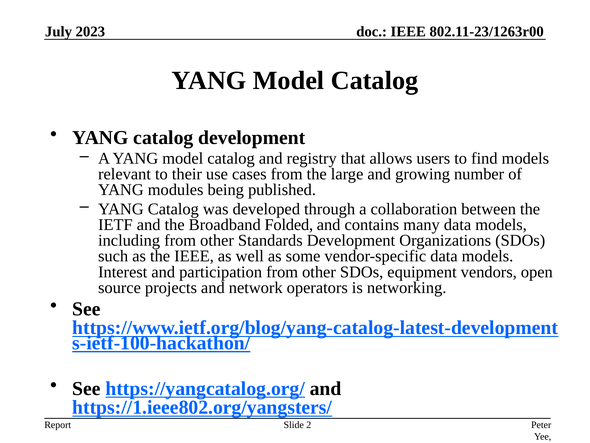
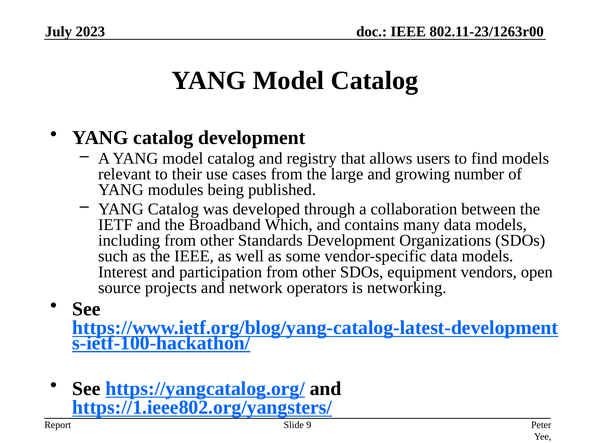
Folded: Folded -> Which
2: 2 -> 9
